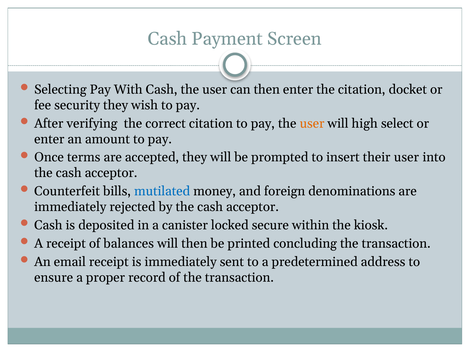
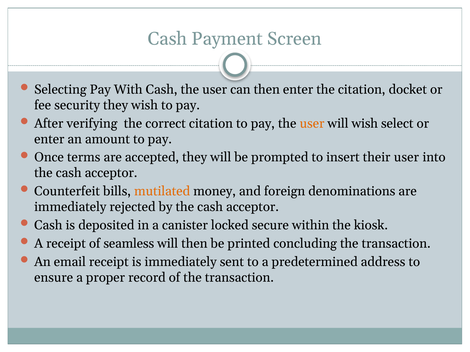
will high: high -> wish
mutilated colour: blue -> orange
balances: balances -> seamless
